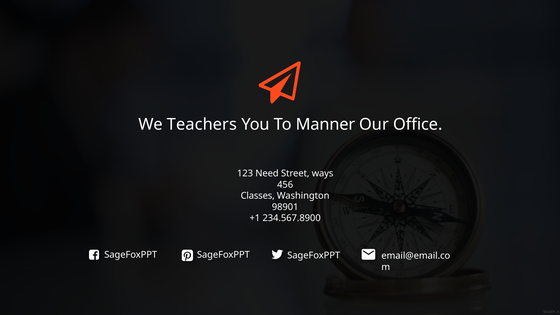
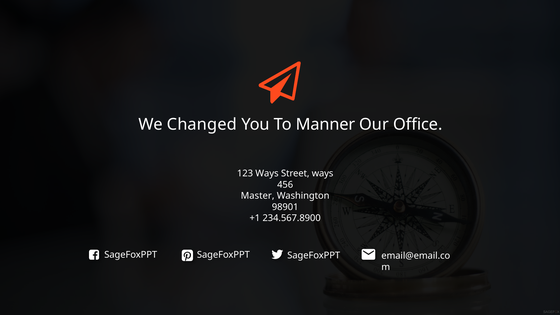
Teachers: Teachers -> Changed
123 Need: Need -> Ways
Classes: Classes -> Master
